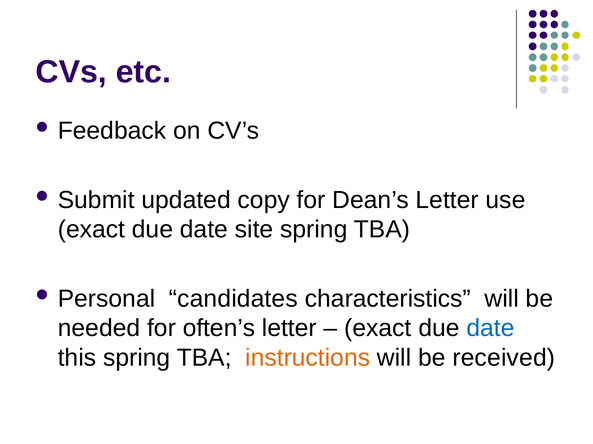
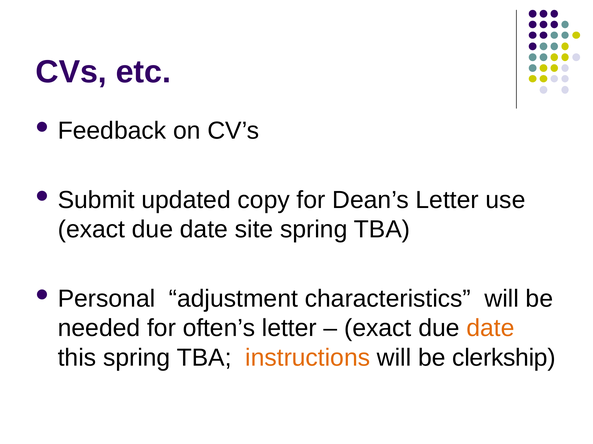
candidates: candidates -> adjustment
date at (490, 329) colour: blue -> orange
received: received -> clerkship
